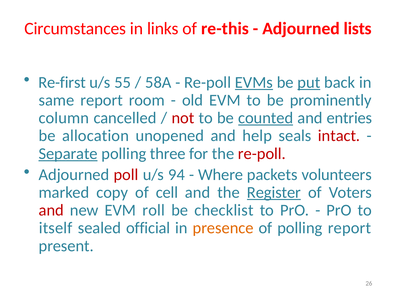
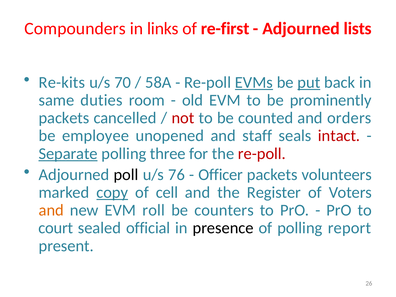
Circumstances: Circumstances -> Compounders
re-this: re-this -> re-first
Re-first: Re-first -> Re-kits
55: 55 -> 70
same report: report -> duties
column at (64, 118): column -> packets
counted underline: present -> none
entries: entries -> orders
allocation: allocation -> employee
help: help -> staff
poll colour: red -> black
94: 94 -> 76
Where: Where -> Officer
copy underline: none -> present
Register underline: present -> none
and at (51, 210) colour: red -> orange
checklist: checklist -> counters
itself: itself -> court
presence colour: orange -> black
